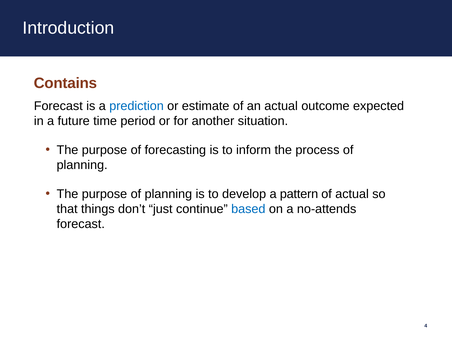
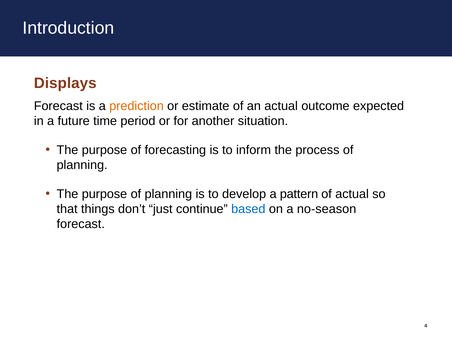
Contains: Contains -> Displays
prediction colour: blue -> orange
no-attends: no-attends -> no-season
